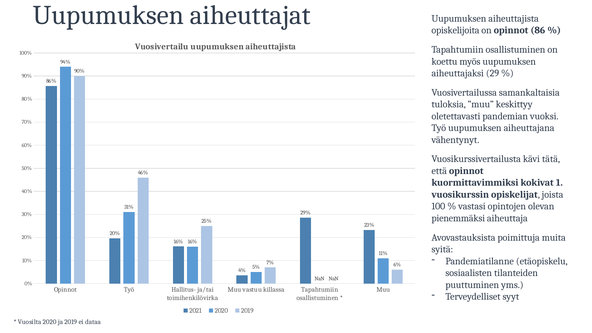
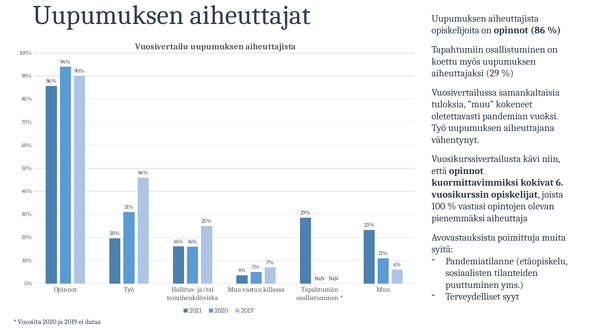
keskittyy: keskittyy -> kokeneet
tätä: tätä -> niin
1: 1 -> 6
